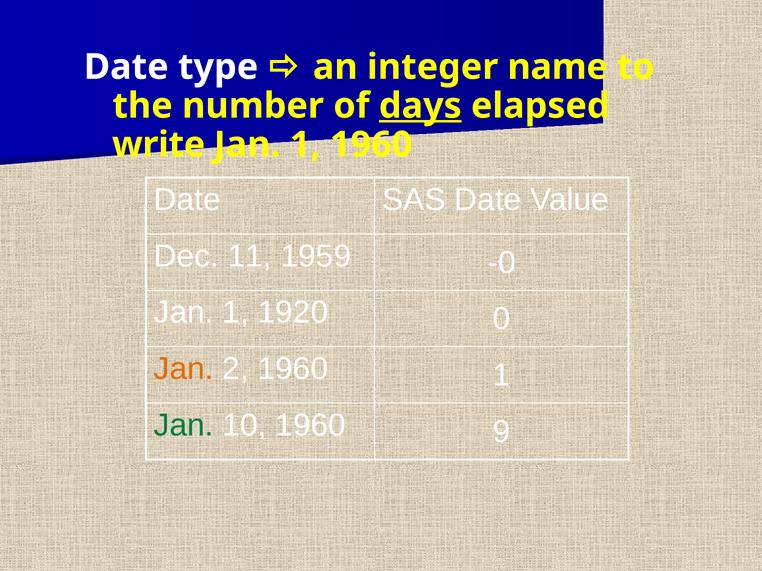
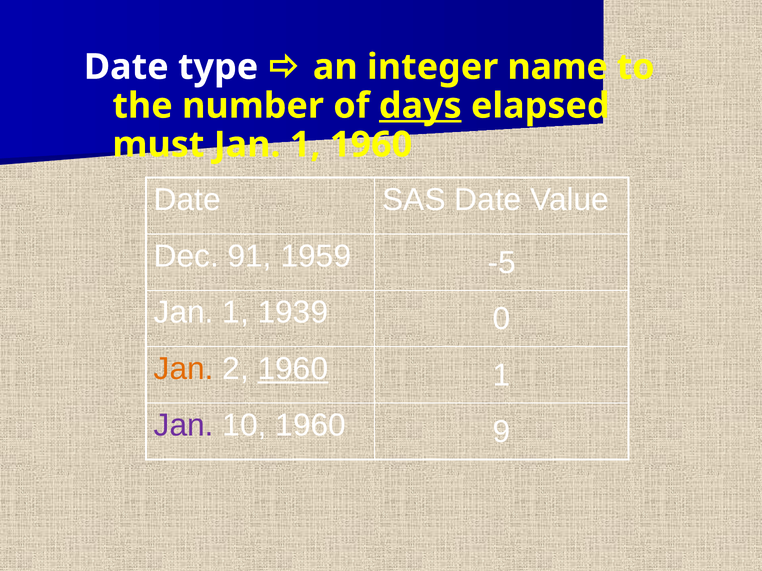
write: write -> must
11: 11 -> 91
-0: -0 -> -5
1920: 1920 -> 1939
1960 at (293, 369) underline: none -> present
Jan at (184, 425) colour: green -> purple
